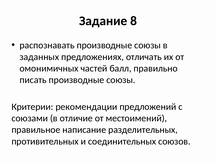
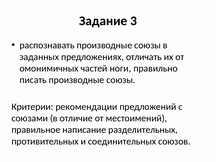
8: 8 -> 3
балл: балл -> ноги
